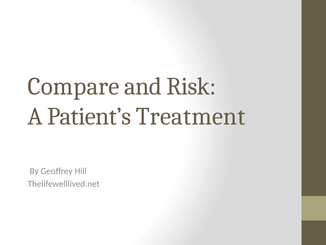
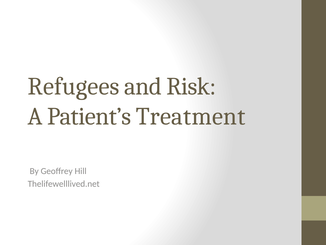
Compare: Compare -> Refugees
